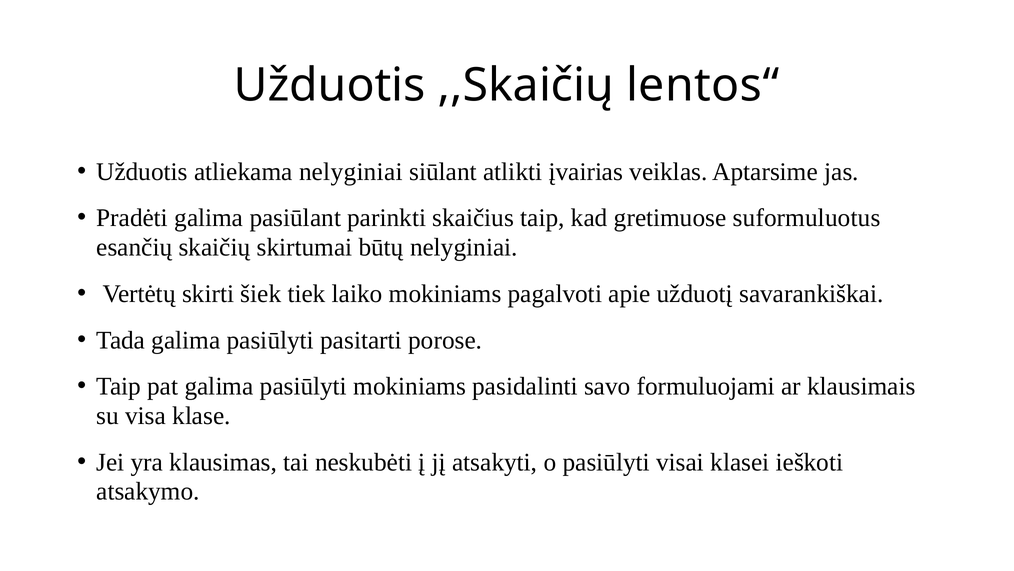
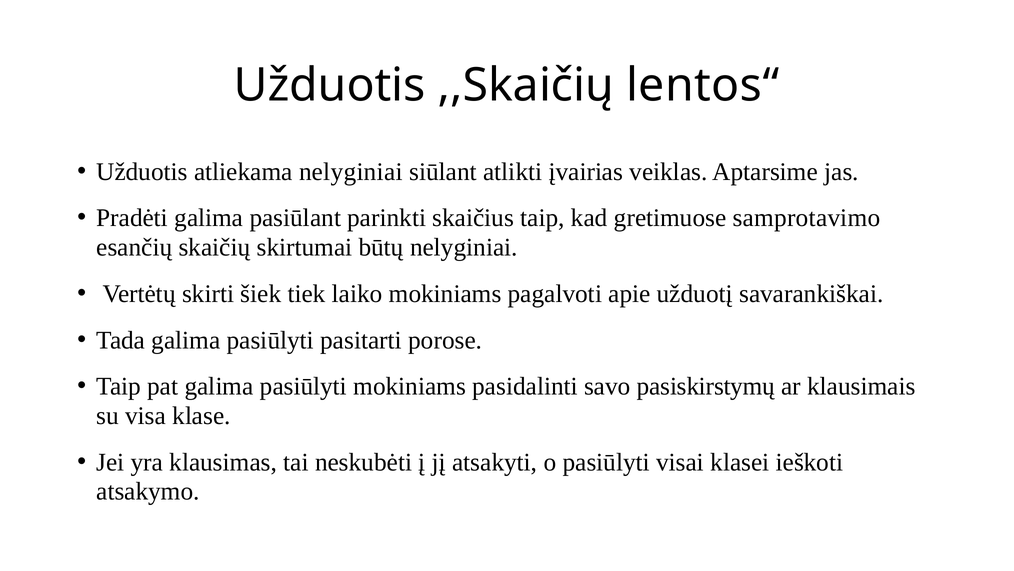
suformuluotus: suformuluotus -> samprotavimo
formuluojami: formuluojami -> pasiskirstymų
